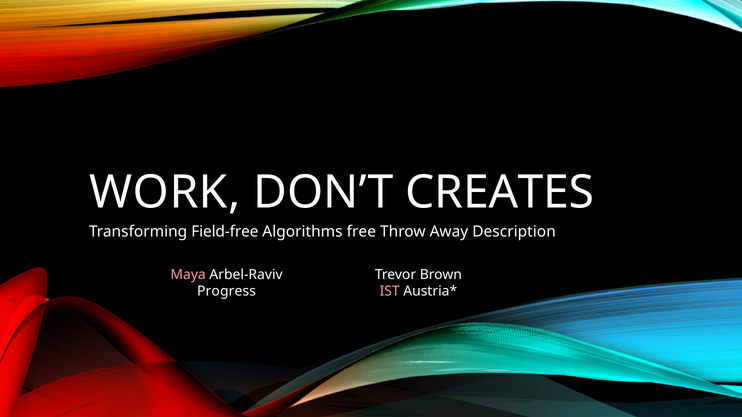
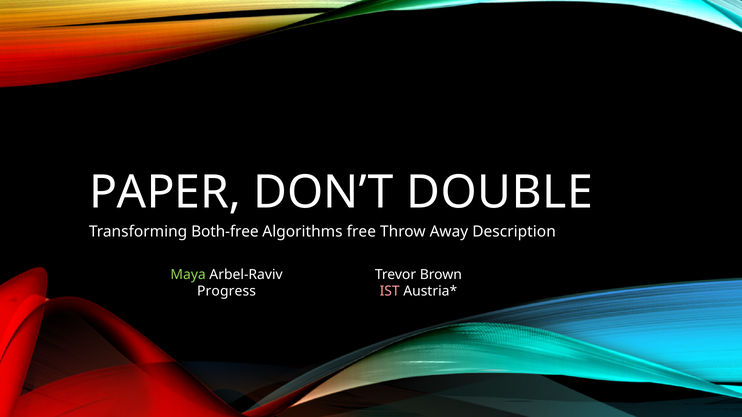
WORK: WORK -> PAPER
CREATES: CREATES -> DOUBLE
Field-free: Field-free -> Both-free
Maya colour: pink -> light green
